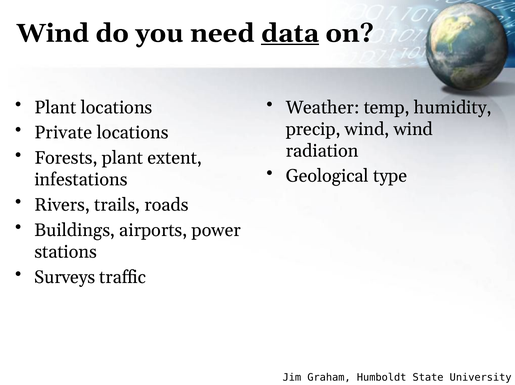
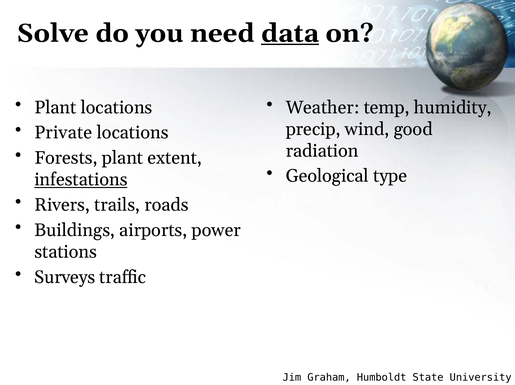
Wind at (53, 33): Wind -> Solve
wind wind: wind -> good
infestations underline: none -> present
